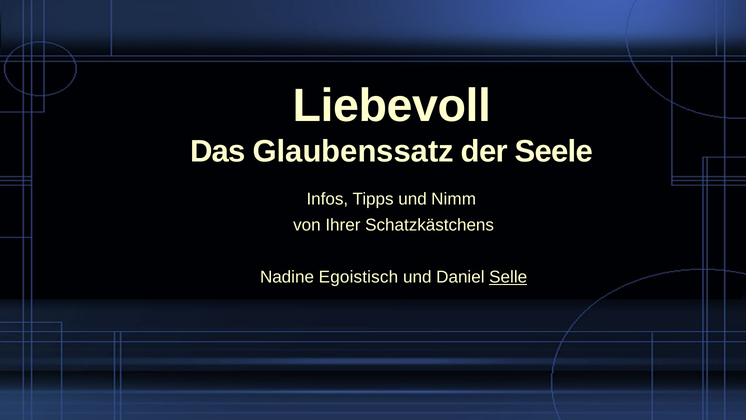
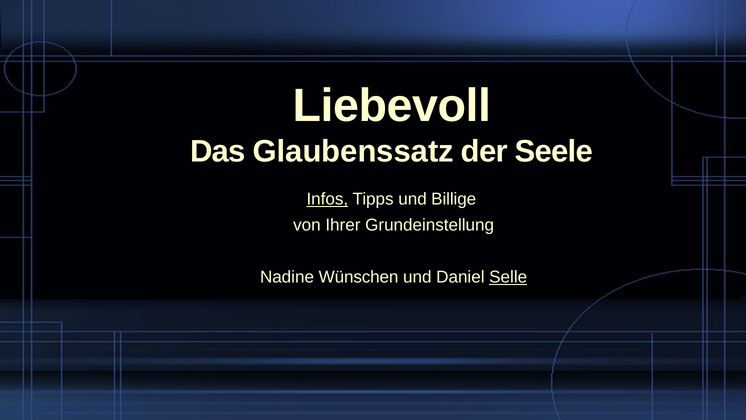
Infos underline: none -> present
Nimm: Nimm -> Billige
Schatzkästchens: Schatzkästchens -> Grundeinstellung
Egoistisch: Egoistisch -> Wünschen
